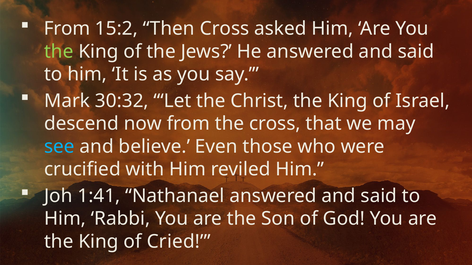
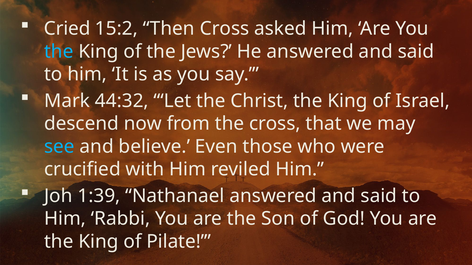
From at (67, 29): From -> Cried
the at (59, 52) colour: light green -> light blue
30:32: 30:32 -> 44:32
1:41: 1:41 -> 1:39
Cried: Cried -> Pilate
